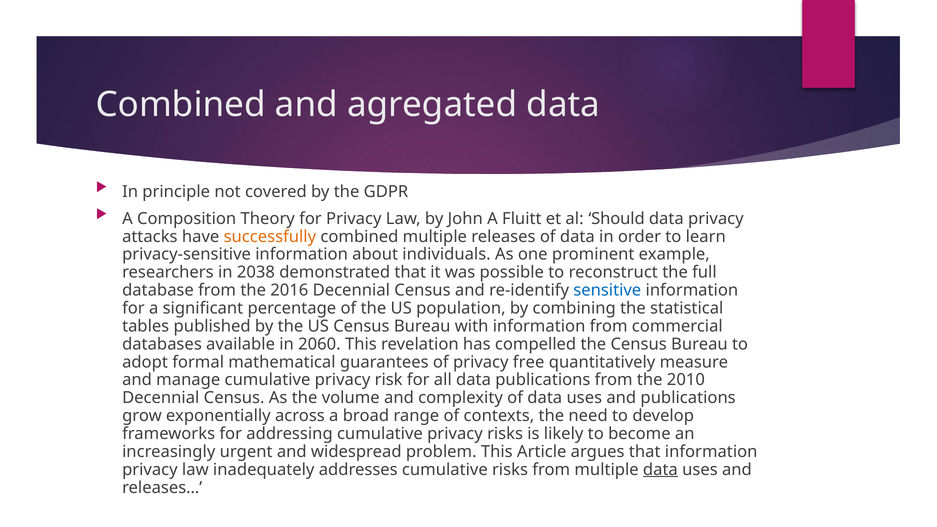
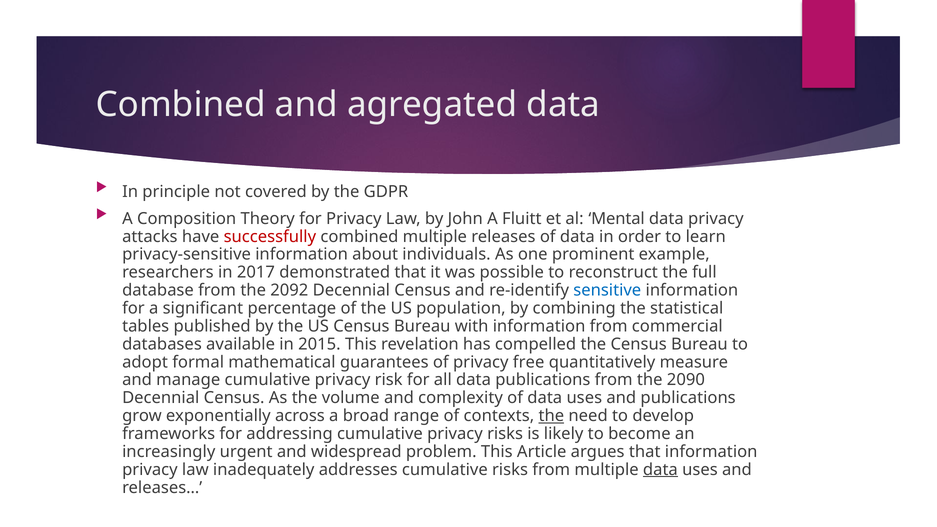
Should: Should -> Mental
successfully colour: orange -> red
2038: 2038 -> 2017
2016: 2016 -> 2092
2060: 2060 -> 2015
2010: 2010 -> 2090
the at (551, 416) underline: none -> present
